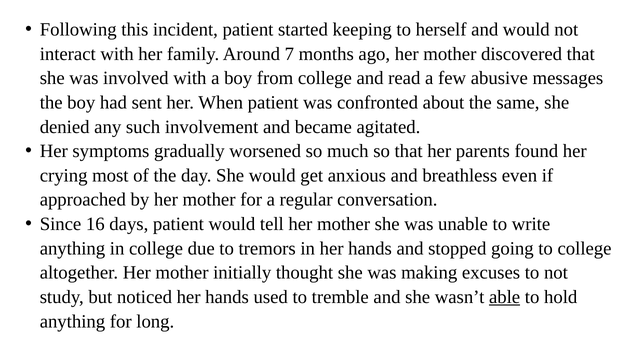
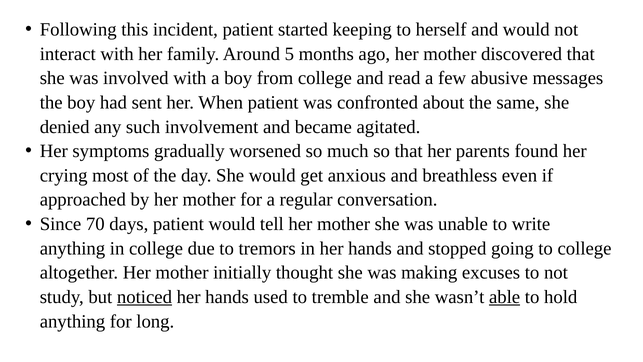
7: 7 -> 5
16: 16 -> 70
noticed underline: none -> present
